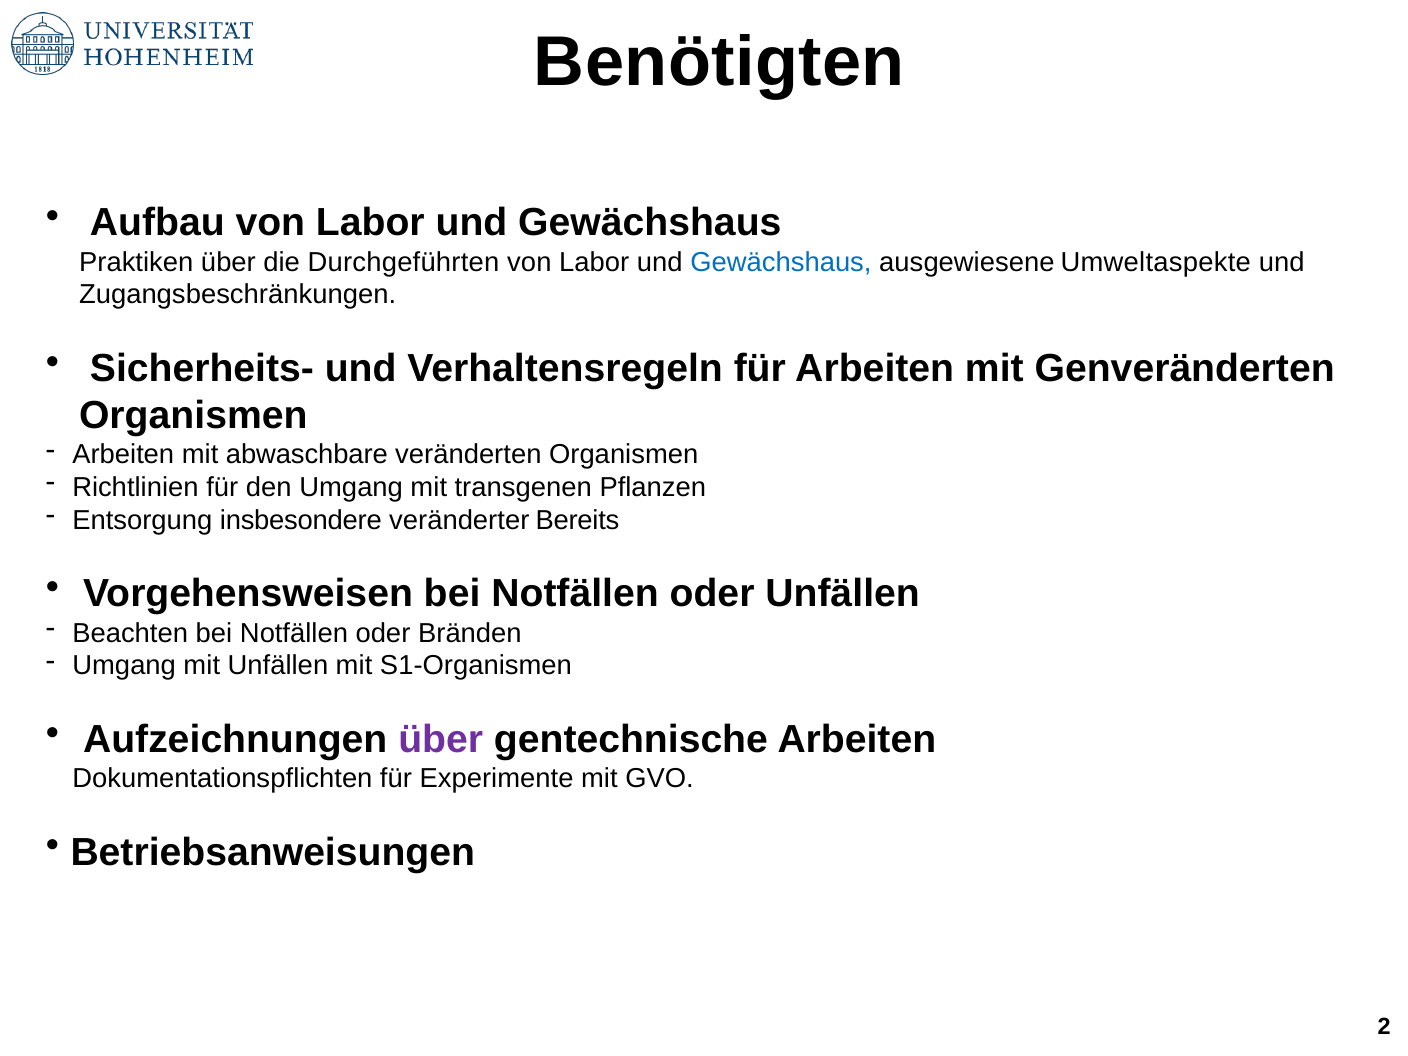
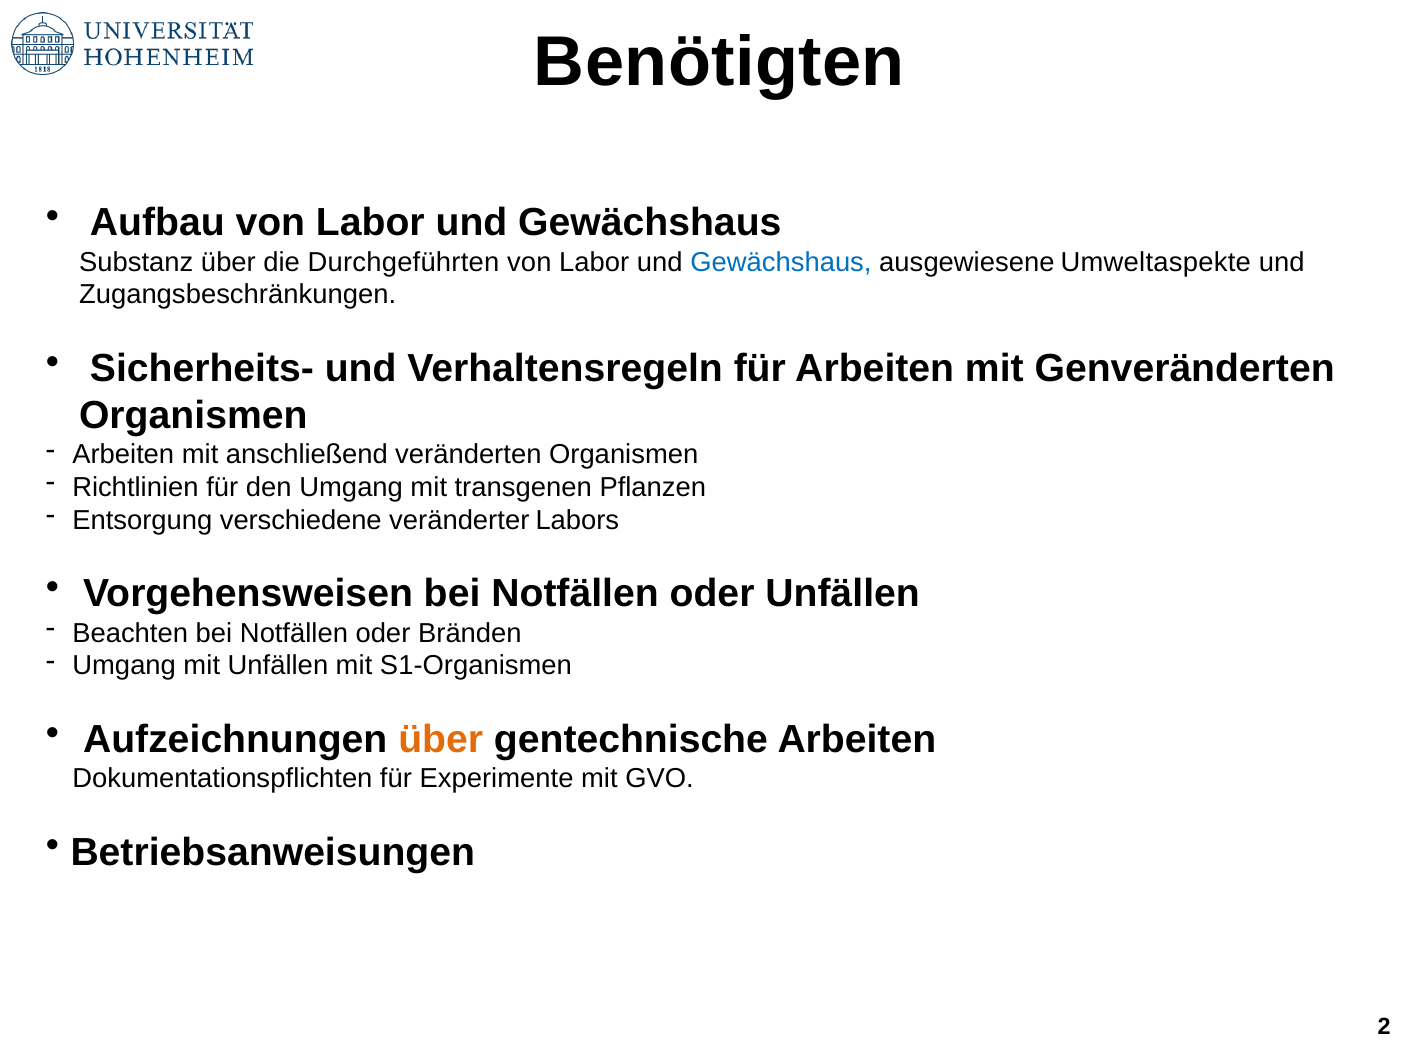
Praktiken: Praktiken -> Substanz
abwaschbare: abwaschbare -> anschließend
insbesondere: insbesondere -> verschiedene
Bereits: Bereits -> Labors
über at (441, 739) colour: purple -> orange
